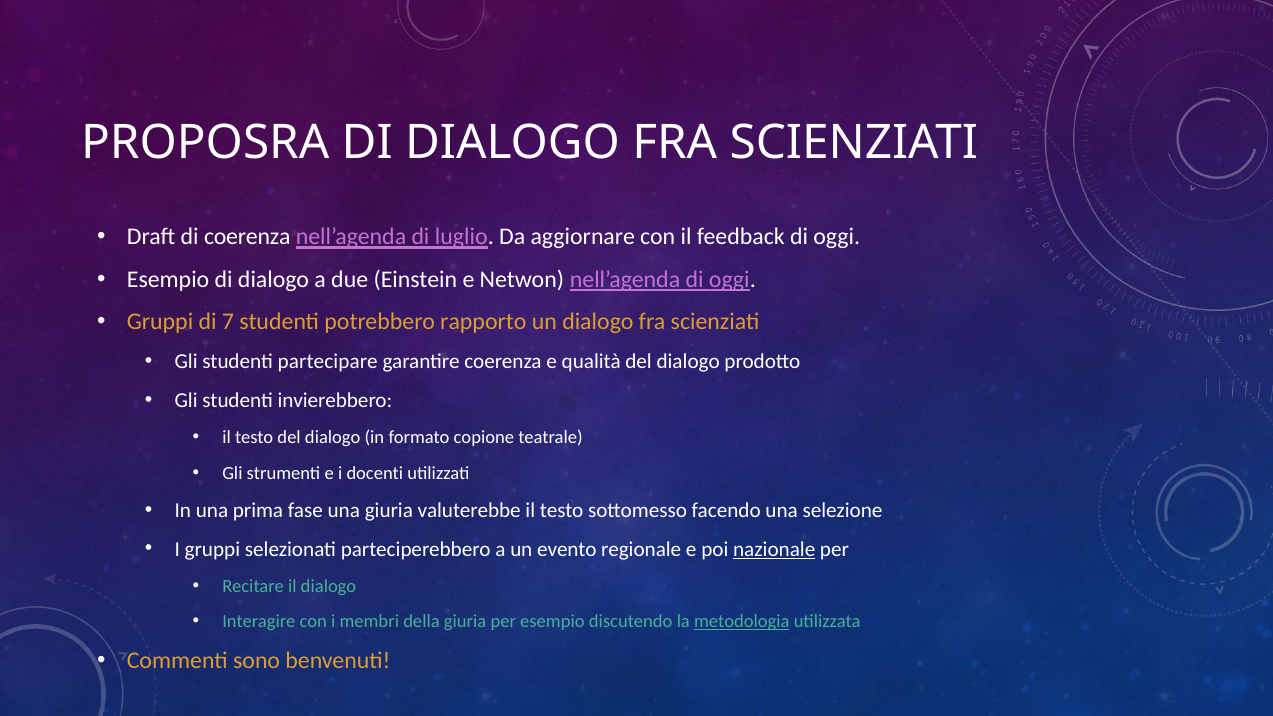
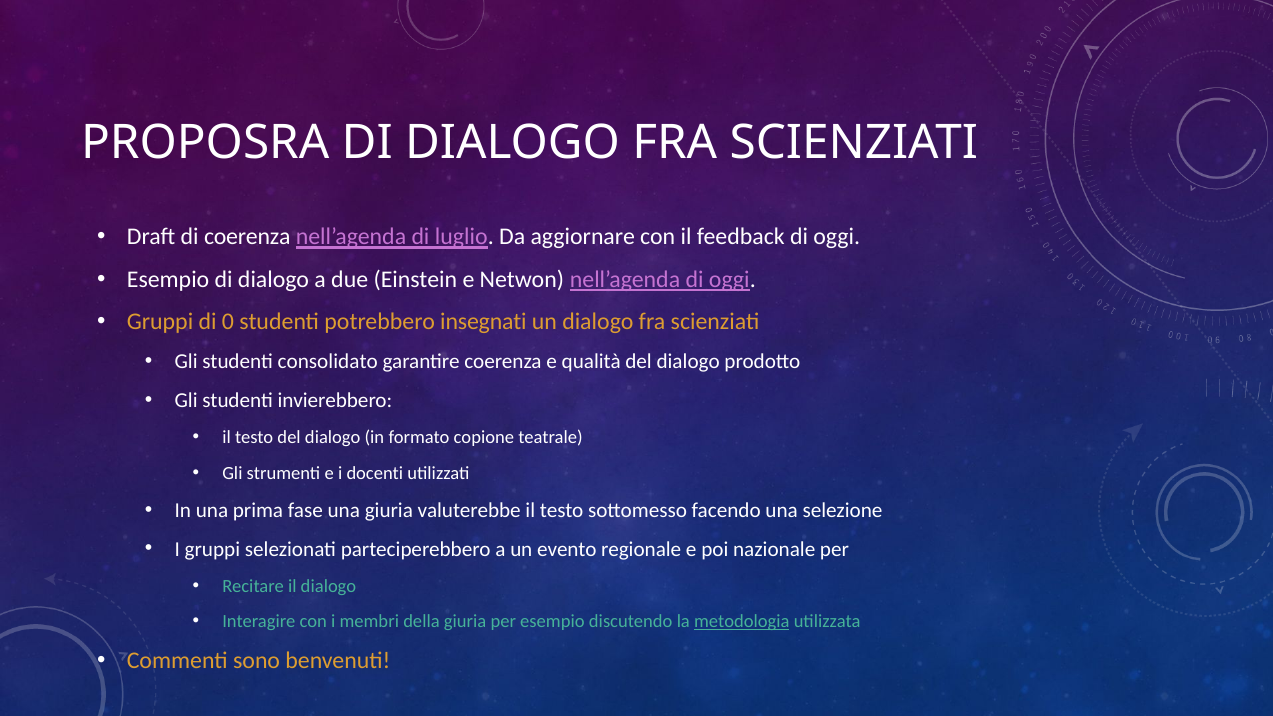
7: 7 -> 0
rapporto: rapporto -> insegnati
partecipare: partecipare -> consolidato
nazionale underline: present -> none
